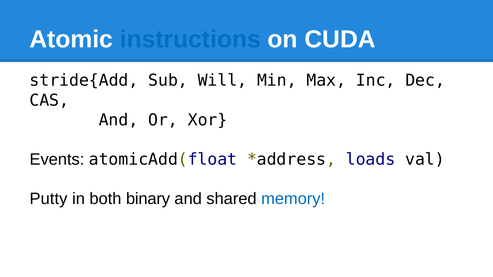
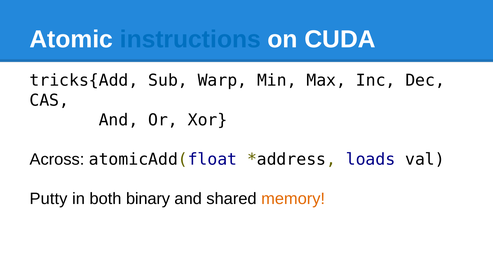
stride{Add: stride{Add -> tricks{Add
Will: Will -> Warp
Events: Events -> Across
memory colour: blue -> orange
